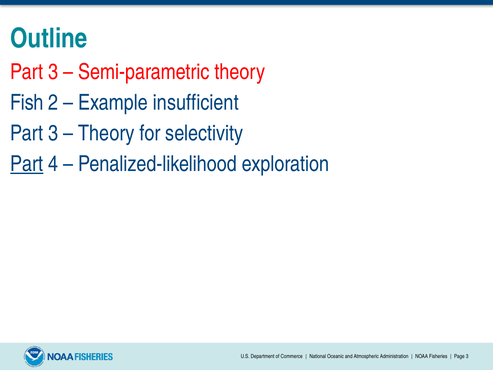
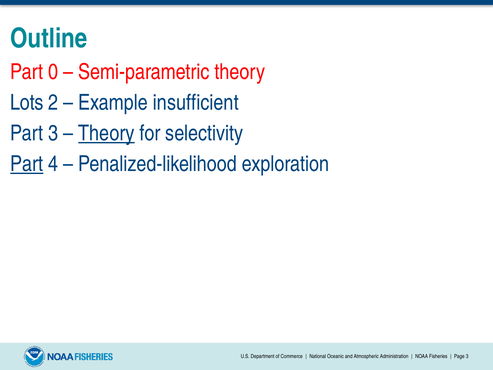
3 at (53, 72): 3 -> 0
Fish: Fish -> Lots
Theory at (106, 133) underline: none -> present
